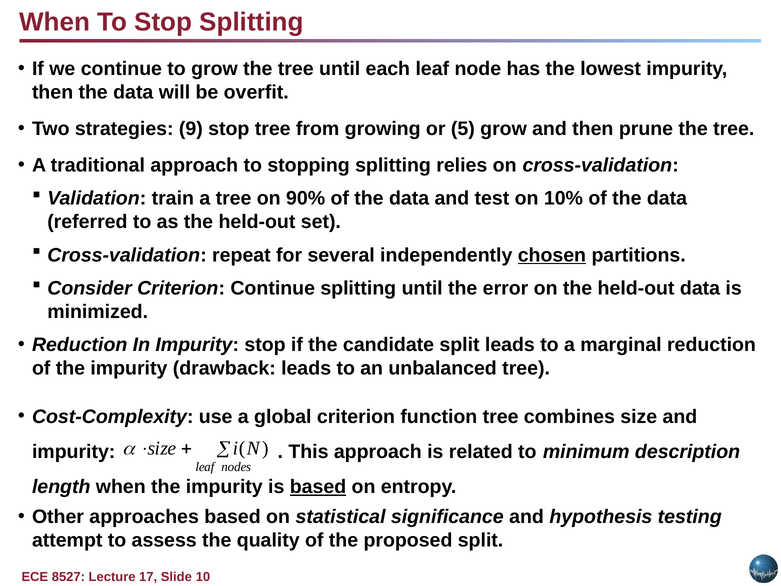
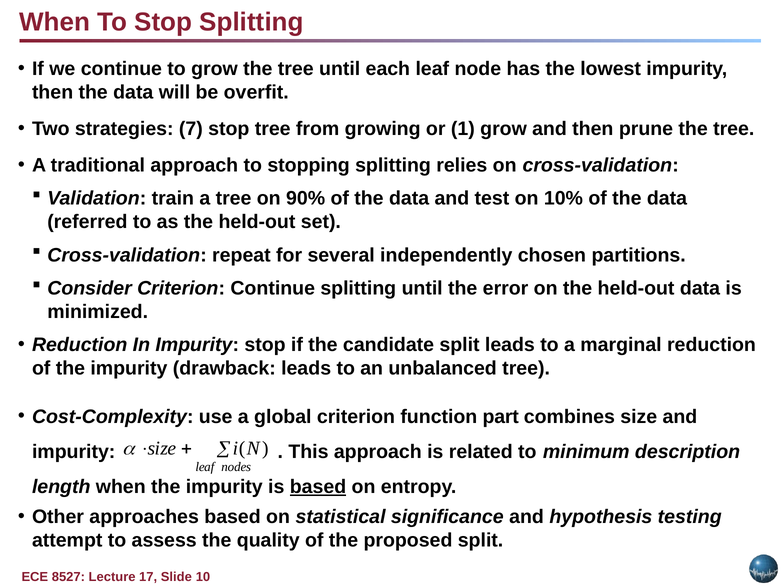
9: 9 -> 7
5: 5 -> 1
chosen underline: present -> none
function tree: tree -> part
